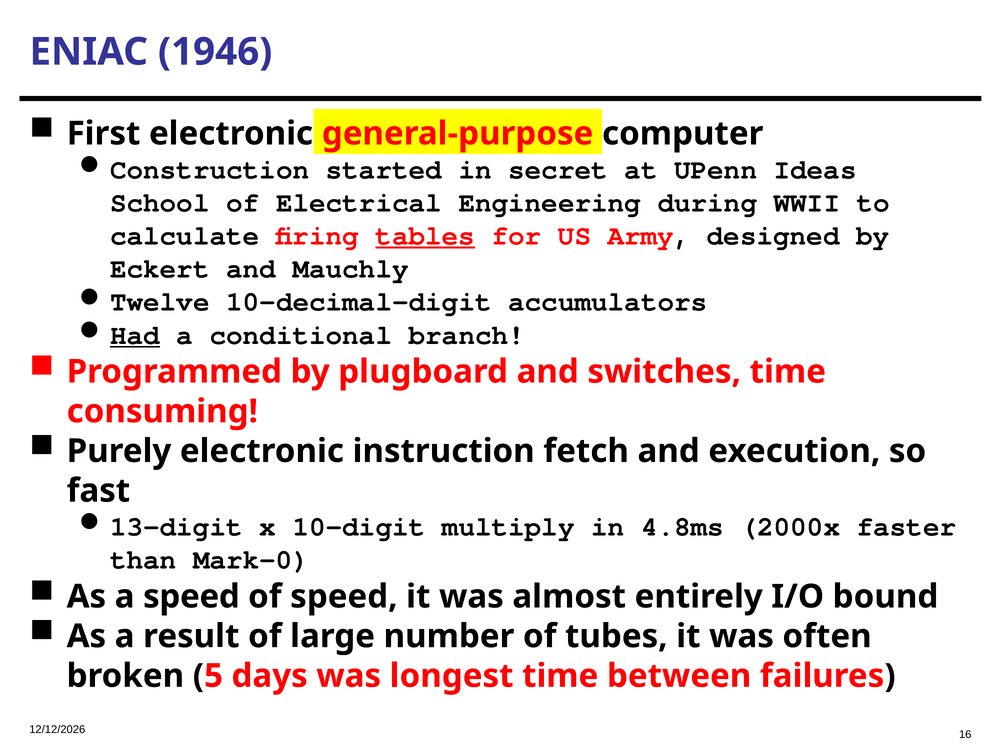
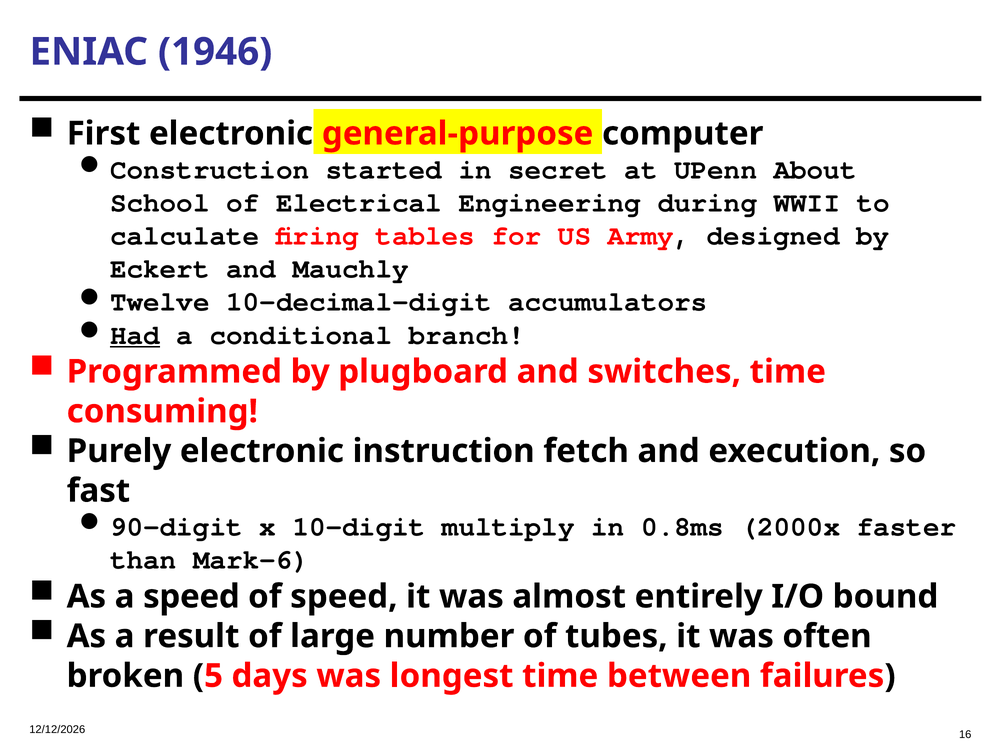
Ideas: Ideas -> About
tables underline: present -> none
13-digit: 13-digit -> 90-digit
4.8ms: 4.8ms -> 0.8ms
Mark-0: Mark-0 -> Mark-6
